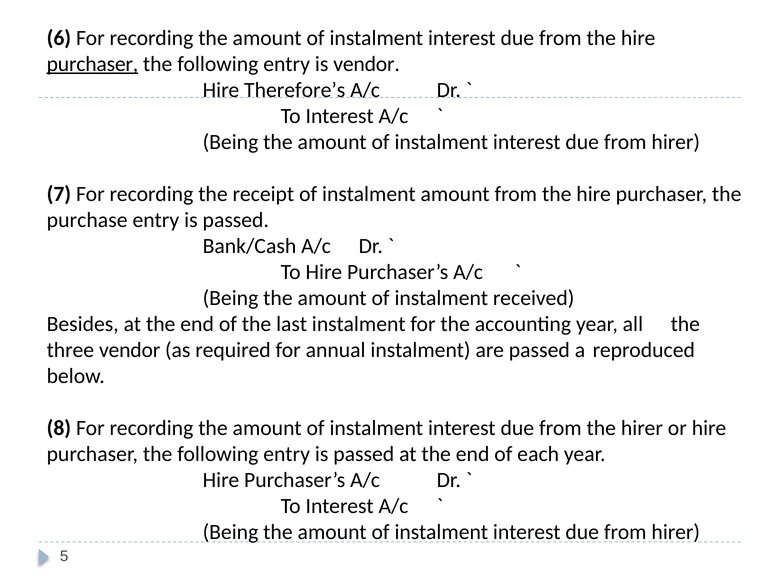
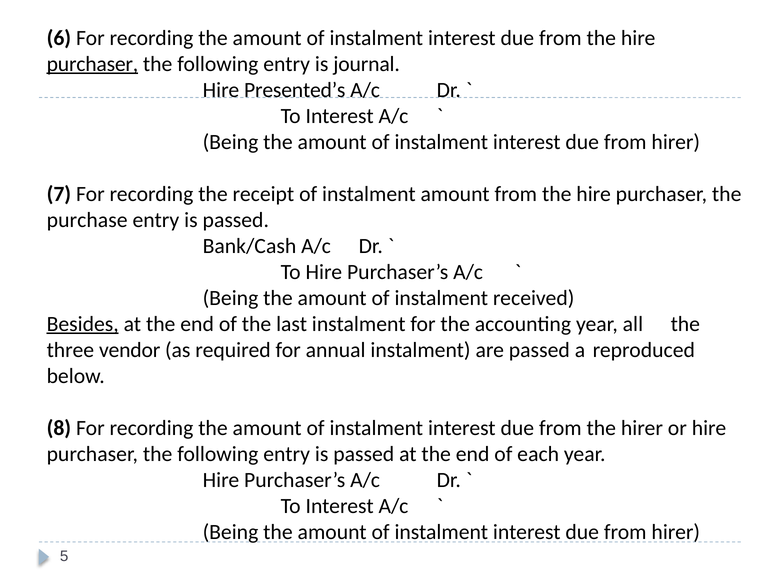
is vendor: vendor -> journal
Therefore’s: Therefore’s -> Presented’s
Besides underline: none -> present
